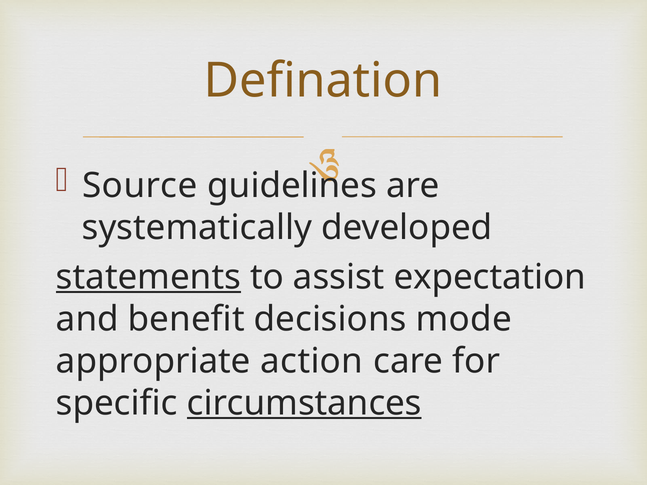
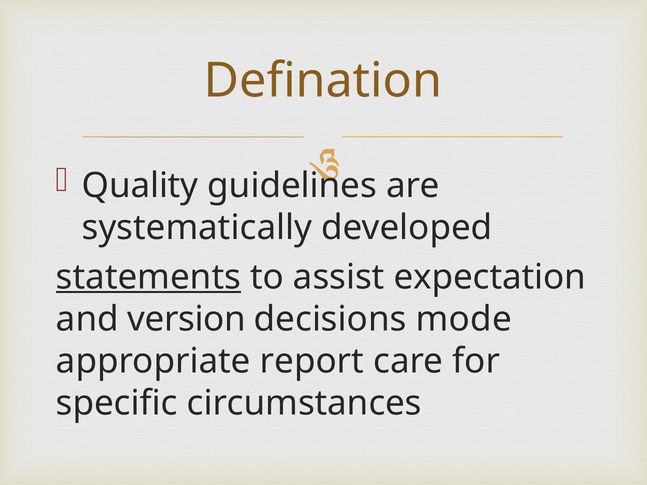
Source: Source -> Quality
benefit: benefit -> version
action: action -> report
circumstances underline: present -> none
